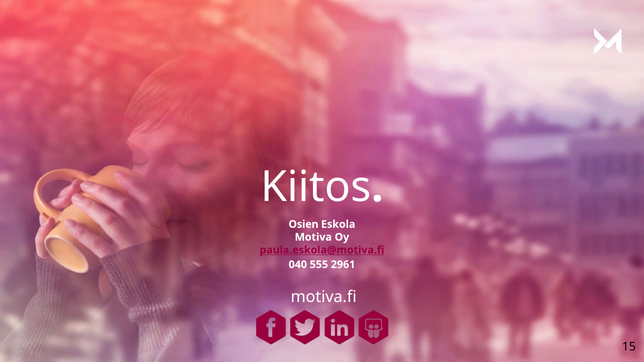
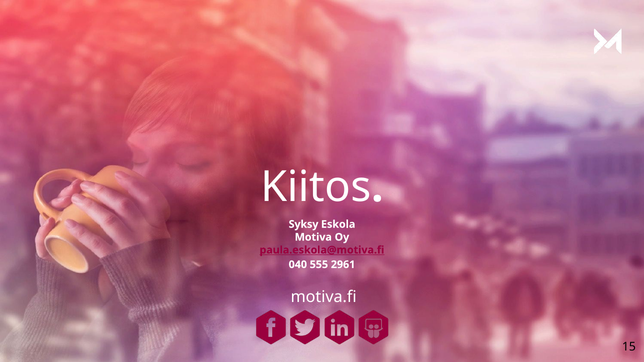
Osien: Osien -> Syksy
